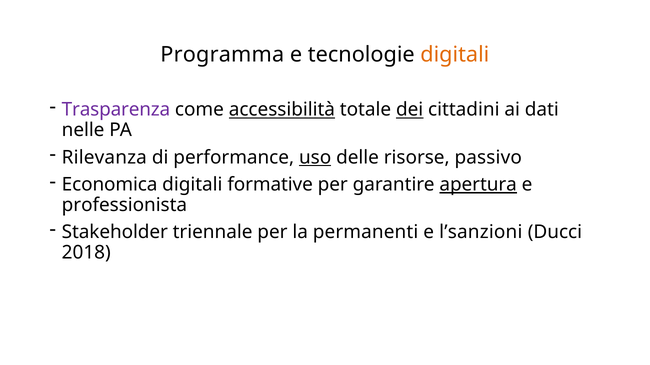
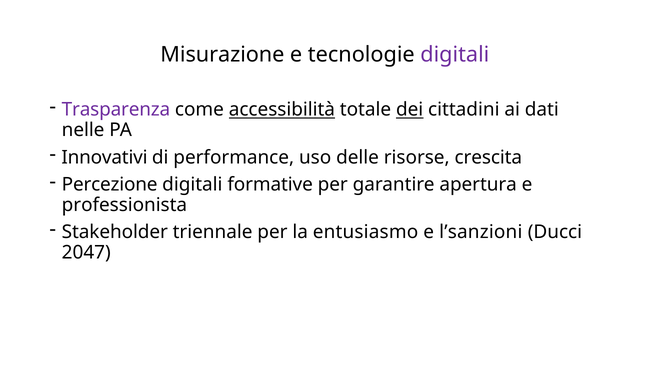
Programma: Programma -> Misurazione
digitali at (455, 55) colour: orange -> purple
Rilevanza: Rilevanza -> Innovativi
uso underline: present -> none
passivo: passivo -> crescita
Economica: Economica -> Percezione
apertura underline: present -> none
permanenti: permanenti -> entusiasmo
2018: 2018 -> 2047
